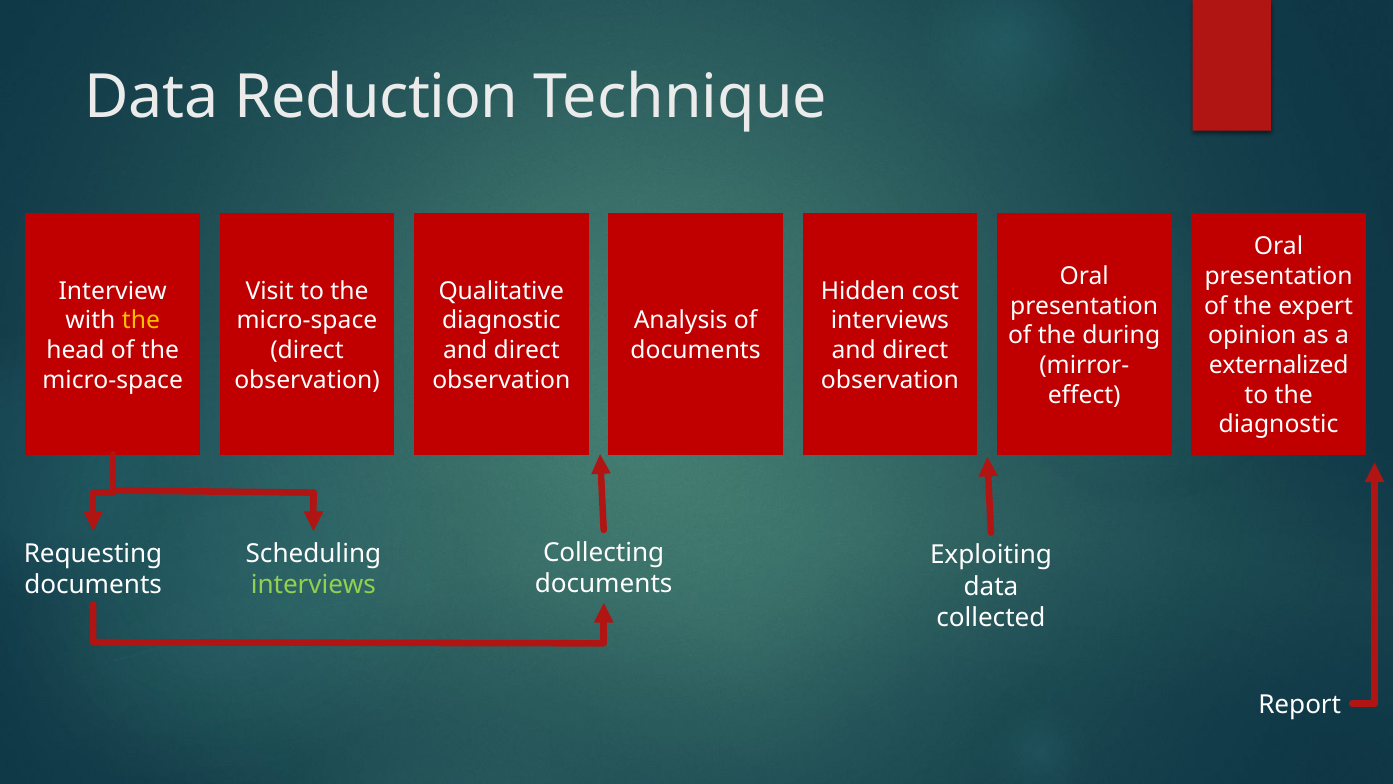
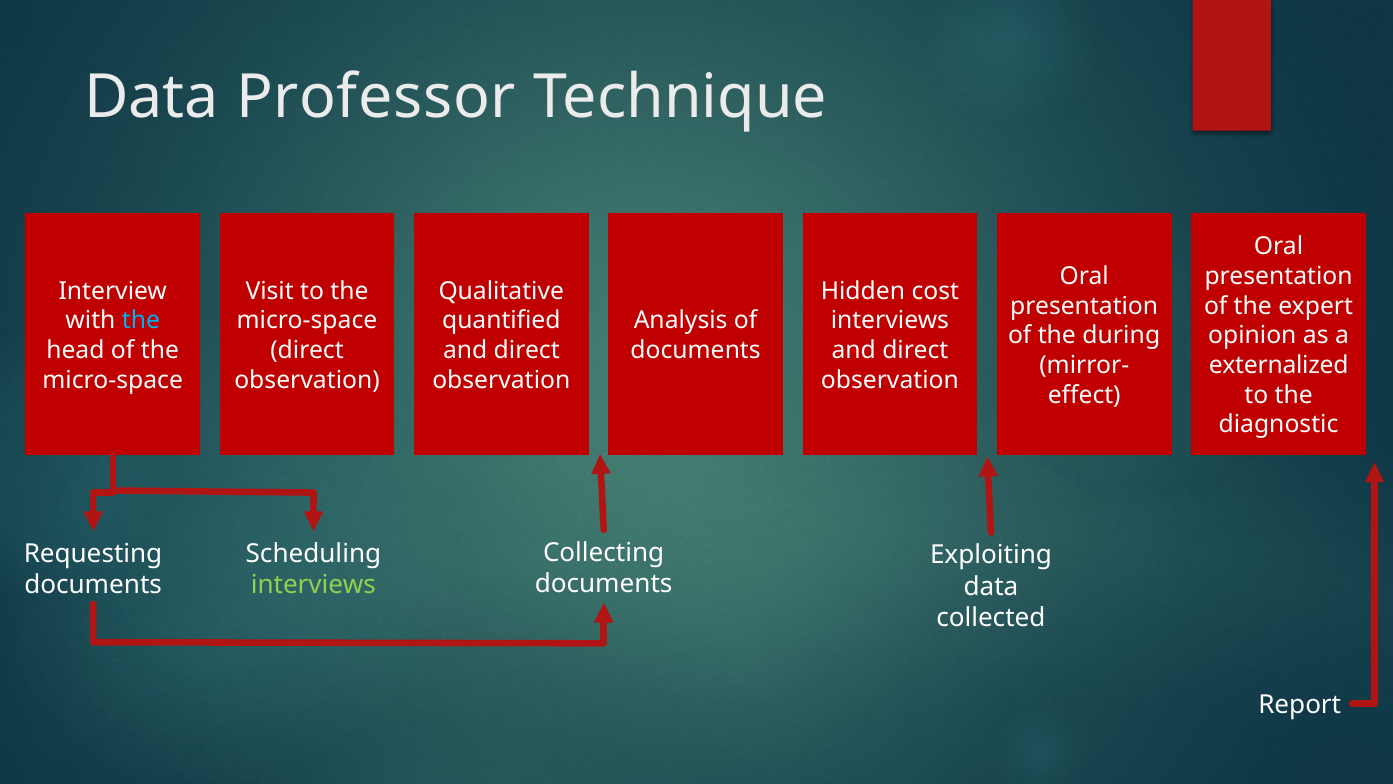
Reduction: Reduction -> Professor
the at (141, 321) colour: yellow -> light blue
diagnostic at (501, 321): diagnostic -> quantified
